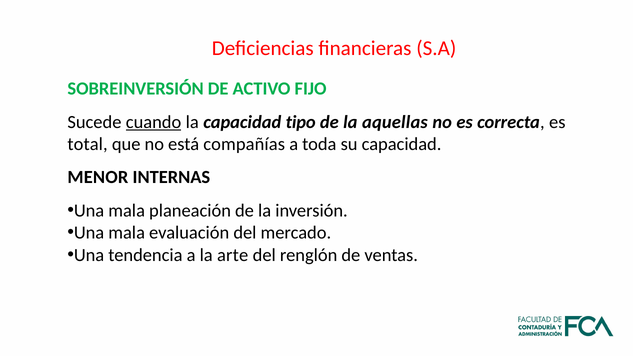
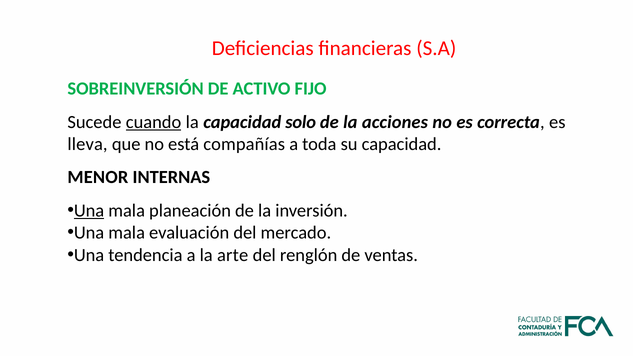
tipo: tipo -> solo
aquellas: aquellas -> acciones
total: total -> lleva
Una at (89, 211) underline: none -> present
